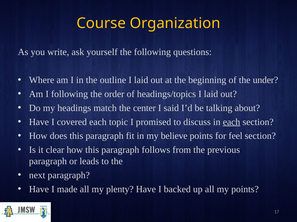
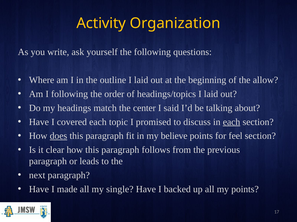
Course: Course -> Activity
under: under -> allow
does underline: none -> present
plenty: plenty -> single
